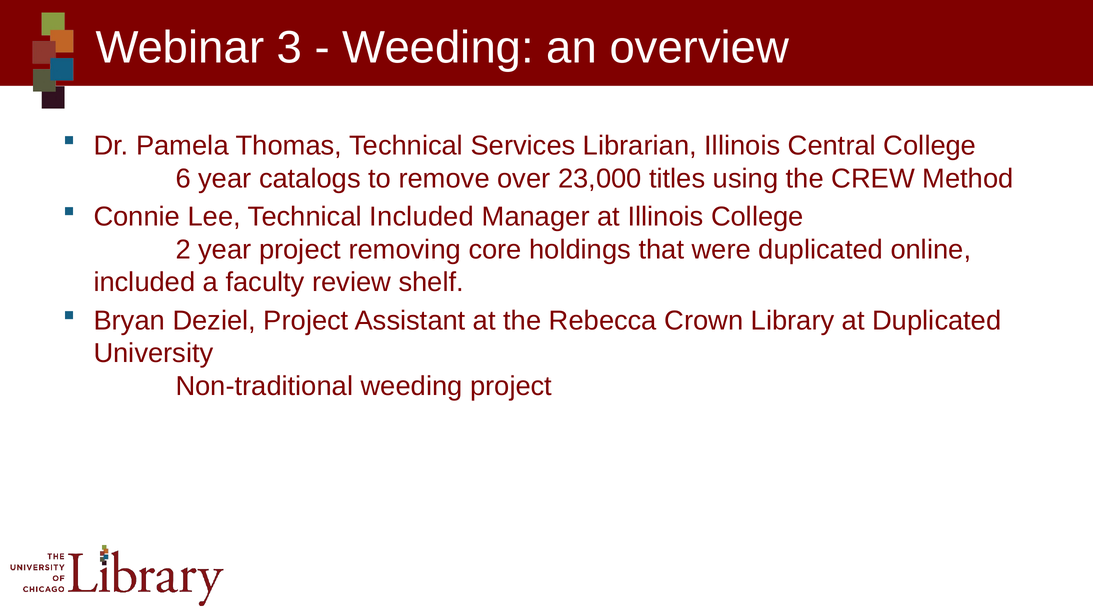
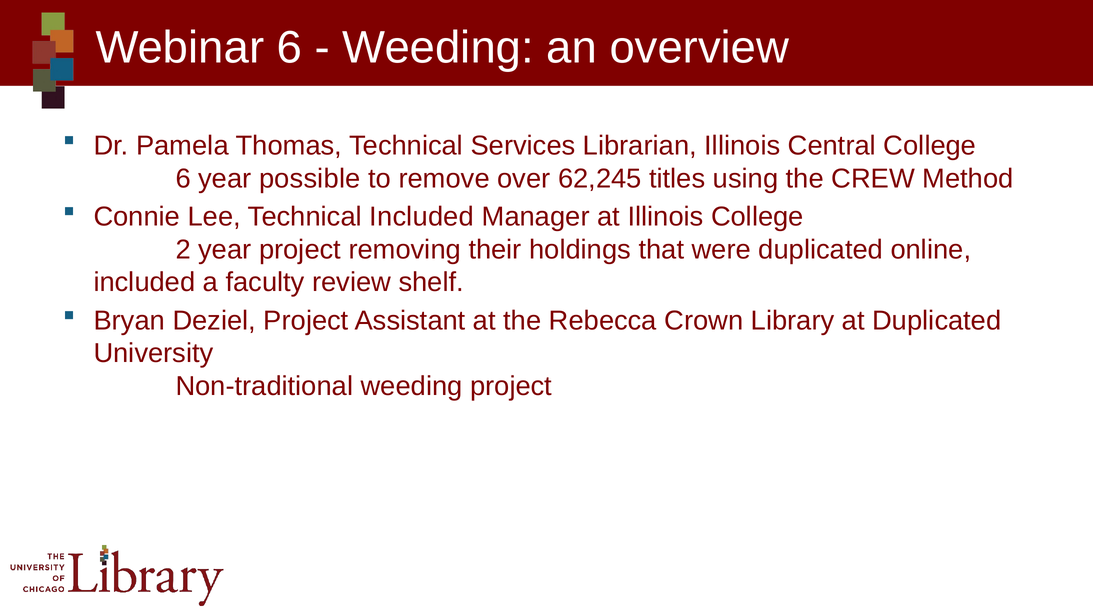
Webinar 3: 3 -> 6
catalogs: catalogs -> possible
23,000: 23,000 -> 62,245
core: core -> their
